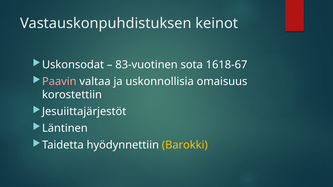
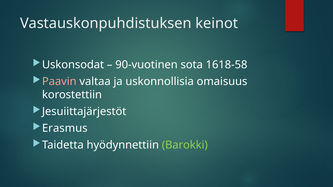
83-vuotinen: 83-vuotinen -> 90-vuotinen
1618-67: 1618-67 -> 1618-58
Läntinen: Läntinen -> Erasmus
Barokki colour: yellow -> light green
